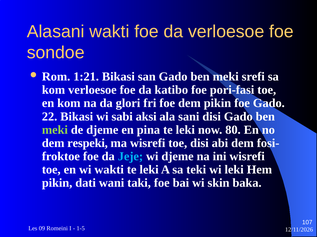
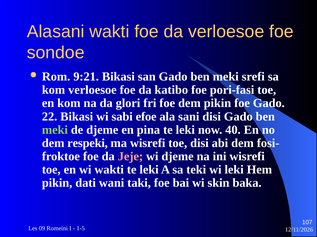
1:21: 1:21 -> 9:21
aksi: aksi -> efoe
80: 80 -> 40
Jeje colour: light blue -> pink
